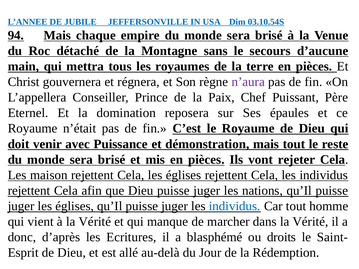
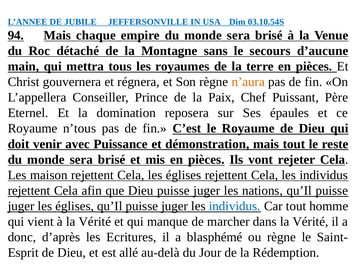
n’aura colour: purple -> orange
n’était: n’était -> n’tous
ou droits: droits -> règne
